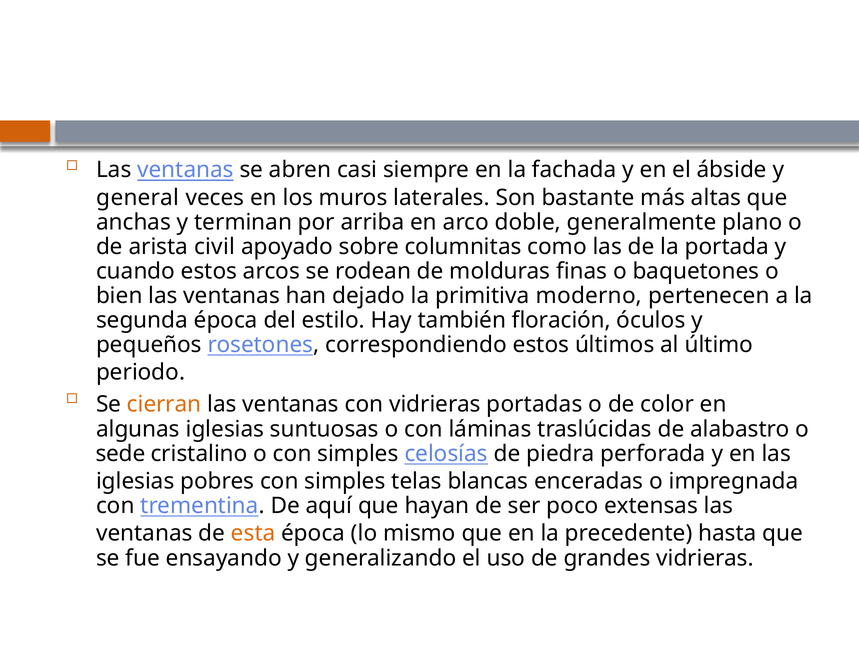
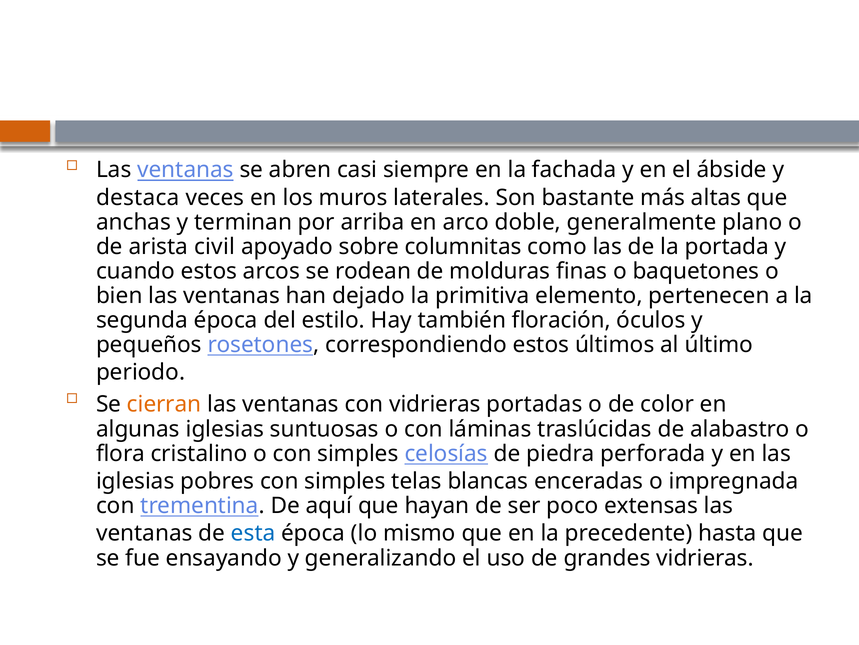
general: general -> destaca
moderno: moderno -> elemento
sede: sede -> flora
esta colour: orange -> blue
